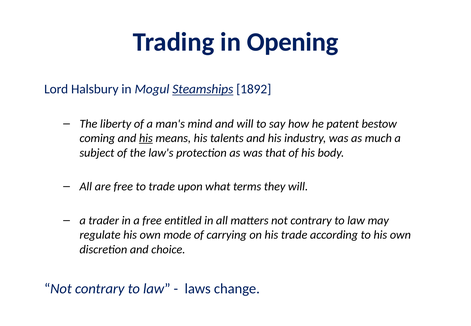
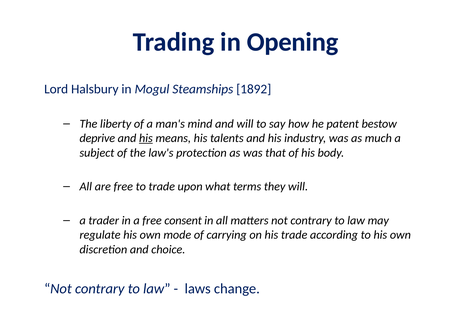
Steamships underline: present -> none
coming: coming -> deprive
entitled: entitled -> consent
